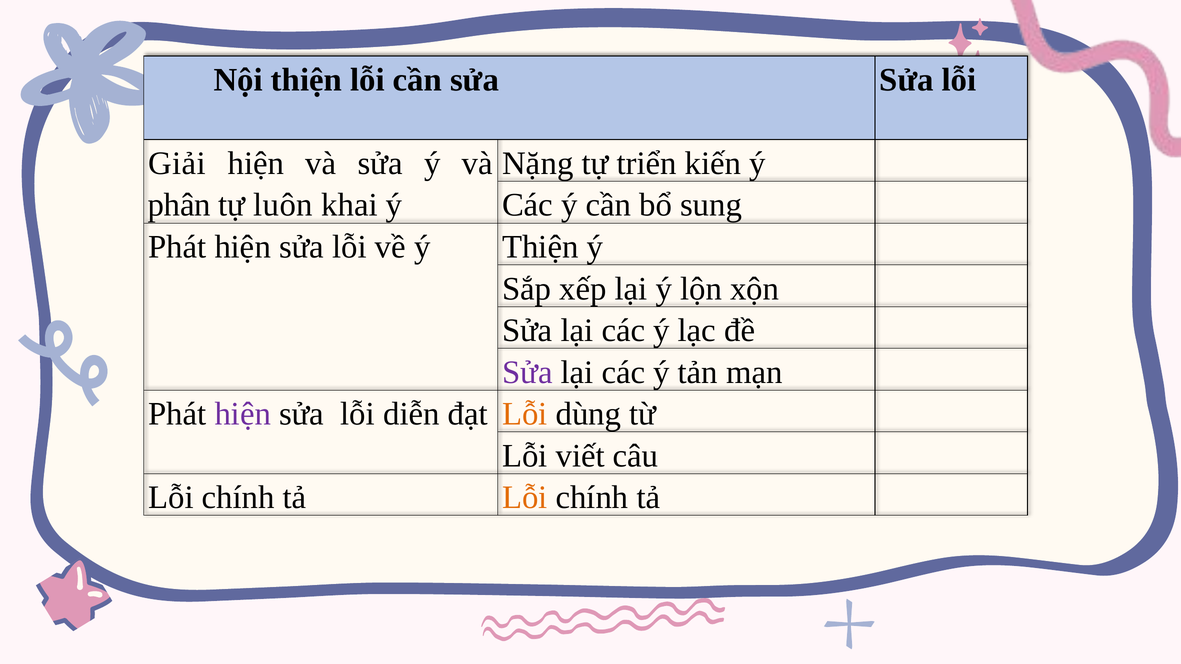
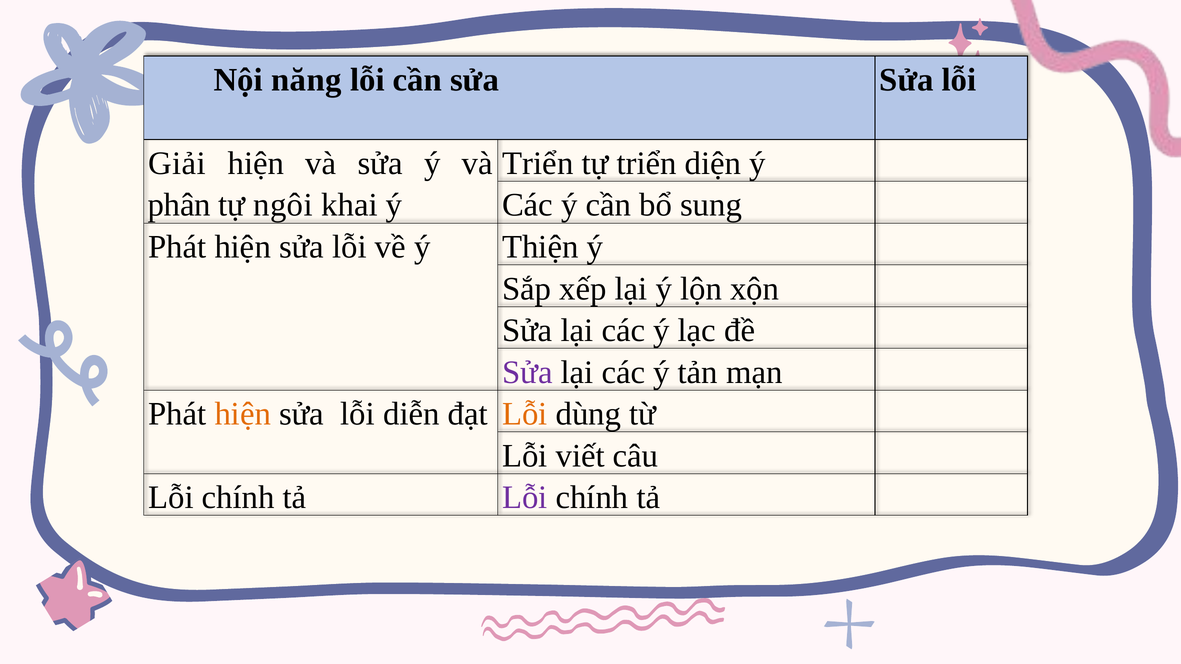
Nội thiện: thiện -> năng
Nặng at (538, 163): Nặng -> Triển
kiến: kiến -> diện
luôn: luôn -> ngôi
hiện at (243, 414) colour: purple -> orange
Lỗi at (525, 498) colour: orange -> purple
